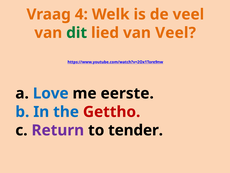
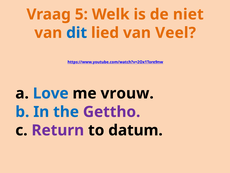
4: 4 -> 5
de veel: veel -> niet
dit colour: green -> blue
eerste: eerste -> vrouw
Gettho colour: red -> purple
tender: tender -> datum
